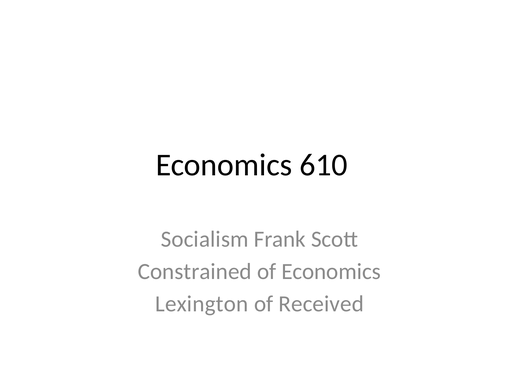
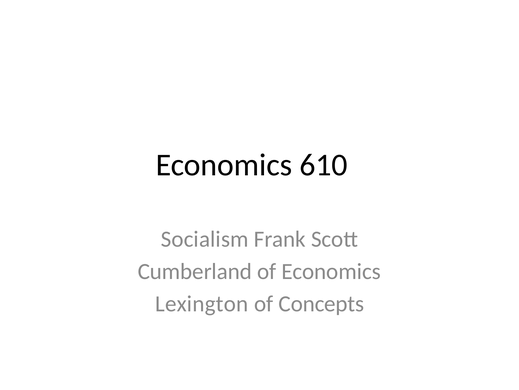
Constrained: Constrained -> Cumberland
Received: Received -> Concepts
